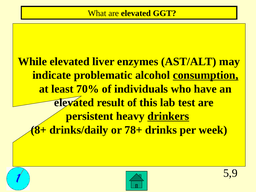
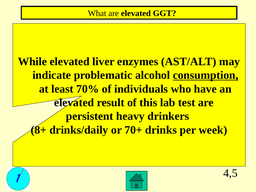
drinkers underline: present -> none
78+: 78+ -> 70+
5,9: 5,9 -> 4,5
